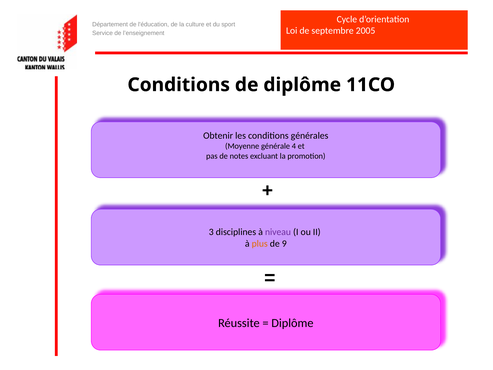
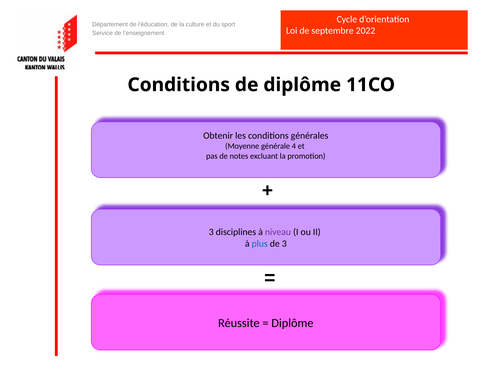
2005: 2005 -> 2022
plus colour: orange -> blue
de 9: 9 -> 3
